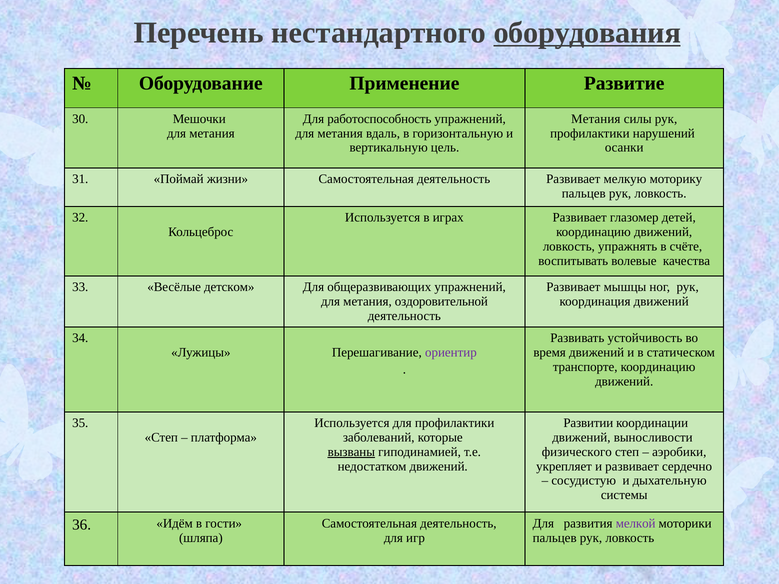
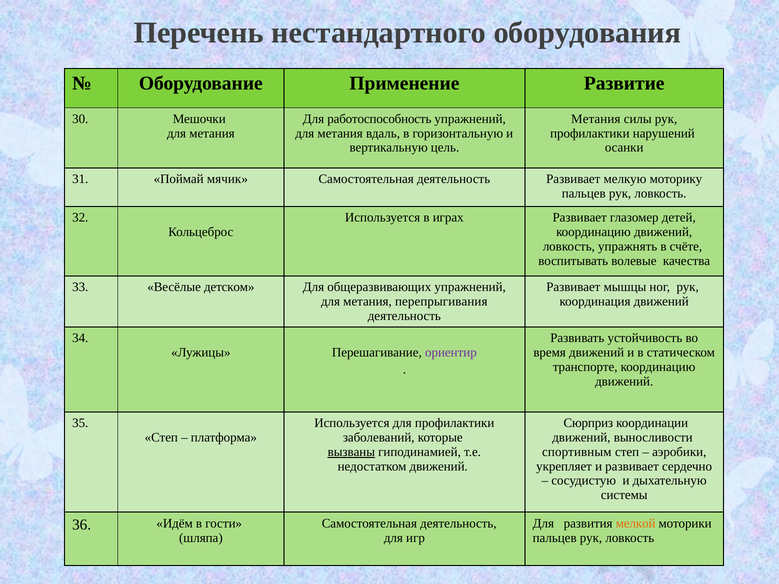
оборудования underline: present -> none
жизни: жизни -> мячик
оздоровительной: оздоровительной -> перепрыгивания
Развитии: Развитии -> Сюрприз
физического: физического -> спортивным
мелкой colour: purple -> orange
